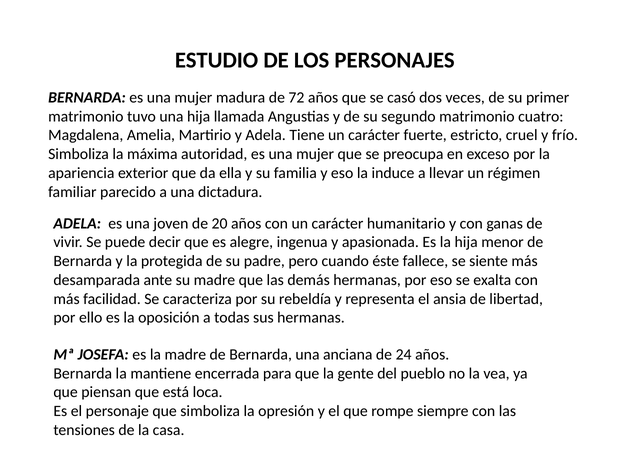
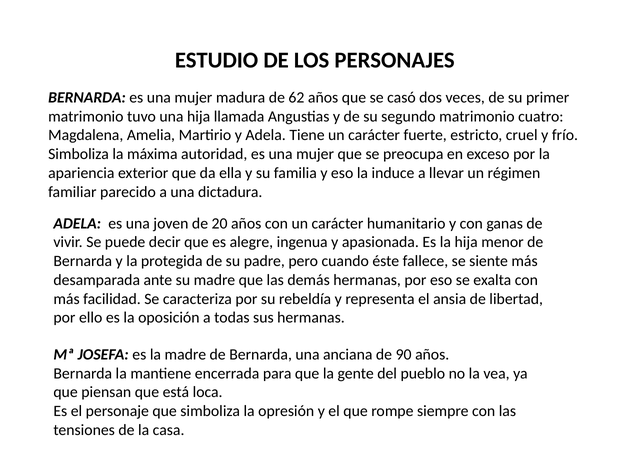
72: 72 -> 62
24: 24 -> 90
